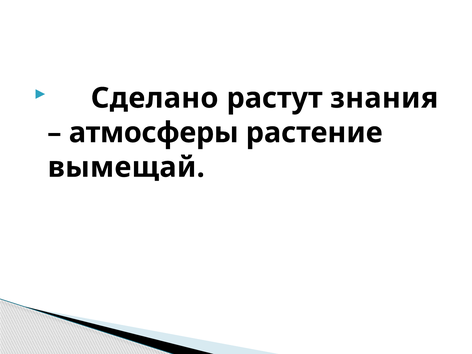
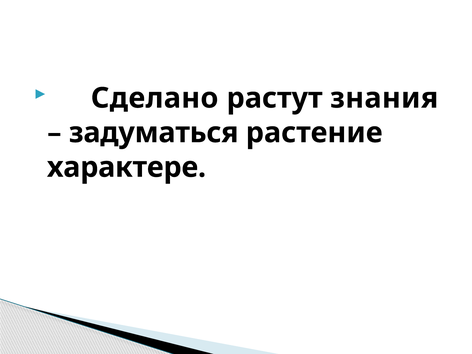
атмосферы: атмосферы -> задуматься
вымещай: вымещай -> характере
